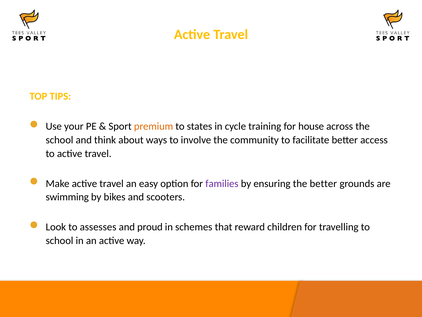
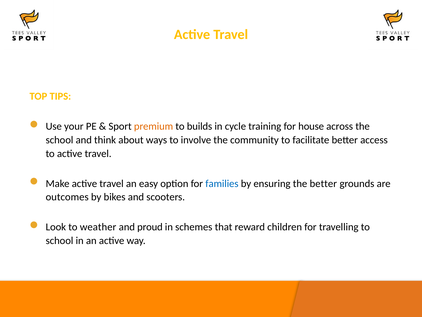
states: states -> builds
families colour: purple -> blue
swimming: swimming -> outcomes
assesses: assesses -> weather
